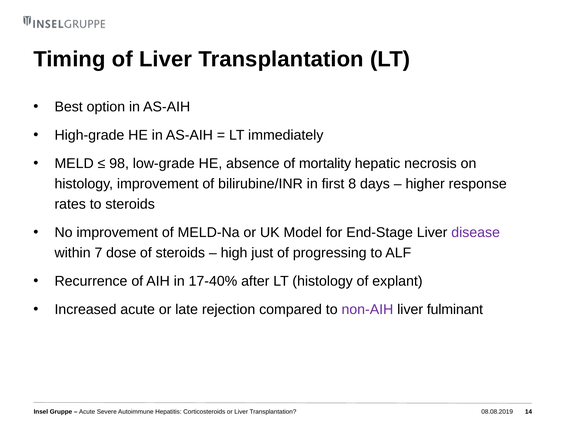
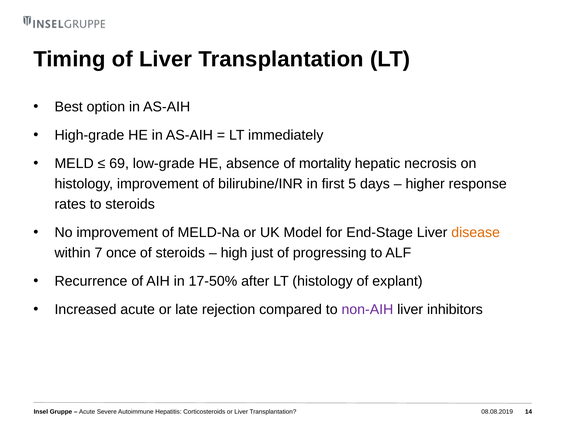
98: 98 -> 69
8: 8 -> 5
disease colour: purple -> orange
dose: dose -> once
17-40%: 17-40% -> 17-50%
fulminant: fulminant -> inhibitors
